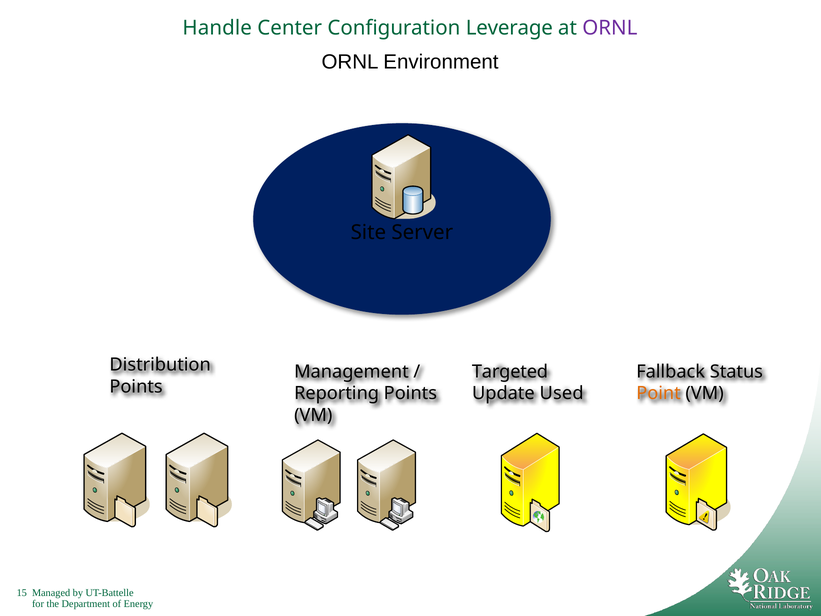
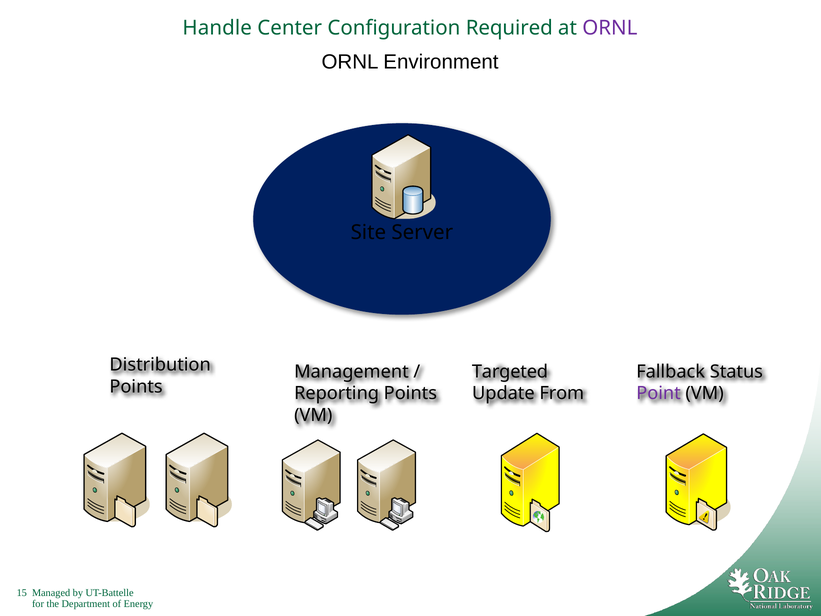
Leverage: Leverage -> Required
Used: Used -> From
Point colour: orange -> purple
